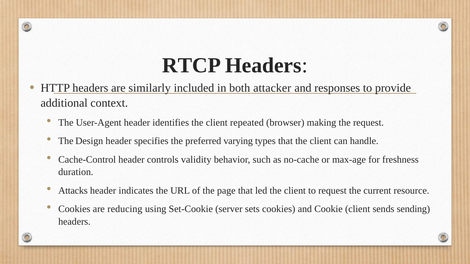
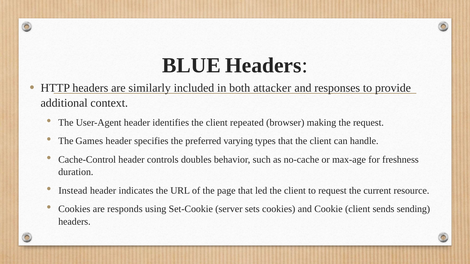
RTCP: RTCP -> BLUE
Design: Design -> Games
validity: validity -> doubles
Attacks: Attacks -> Instead
reducing: reducing -> responds
